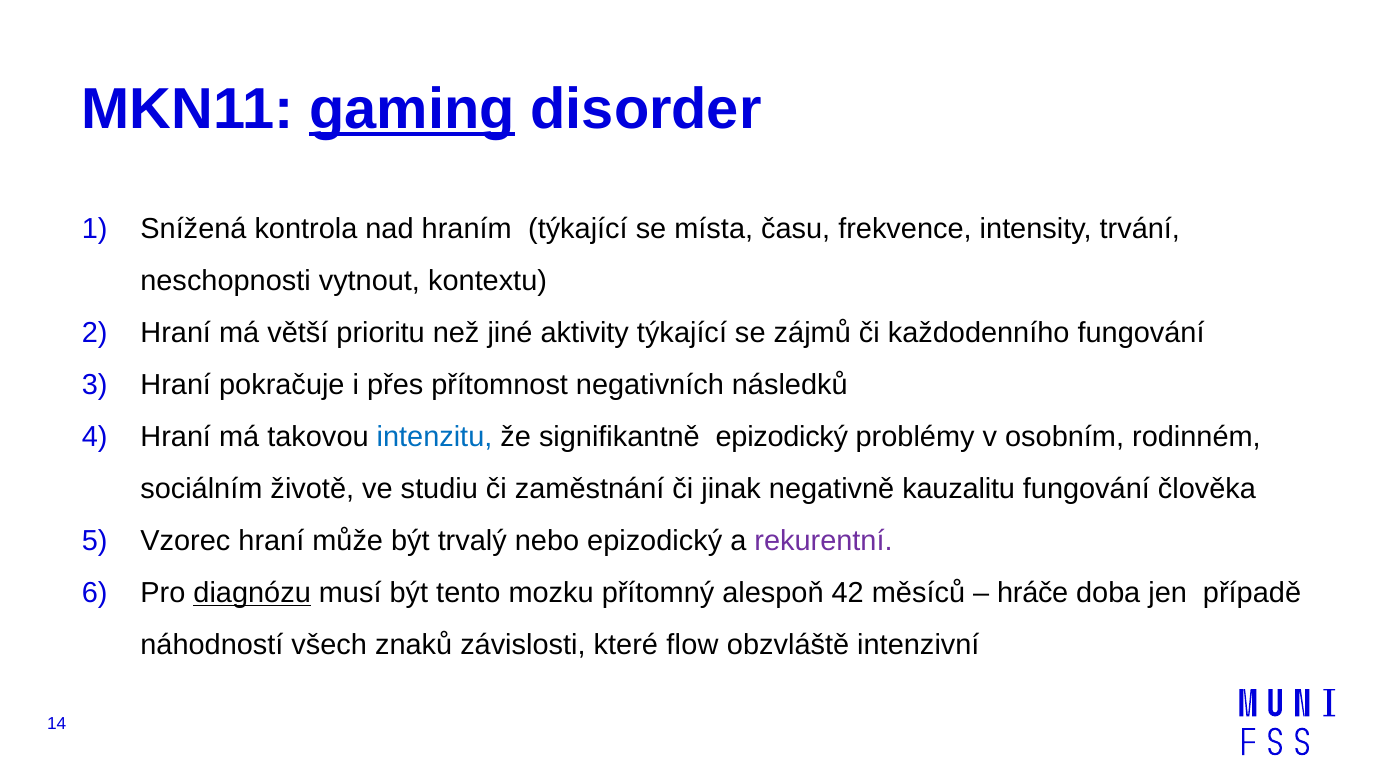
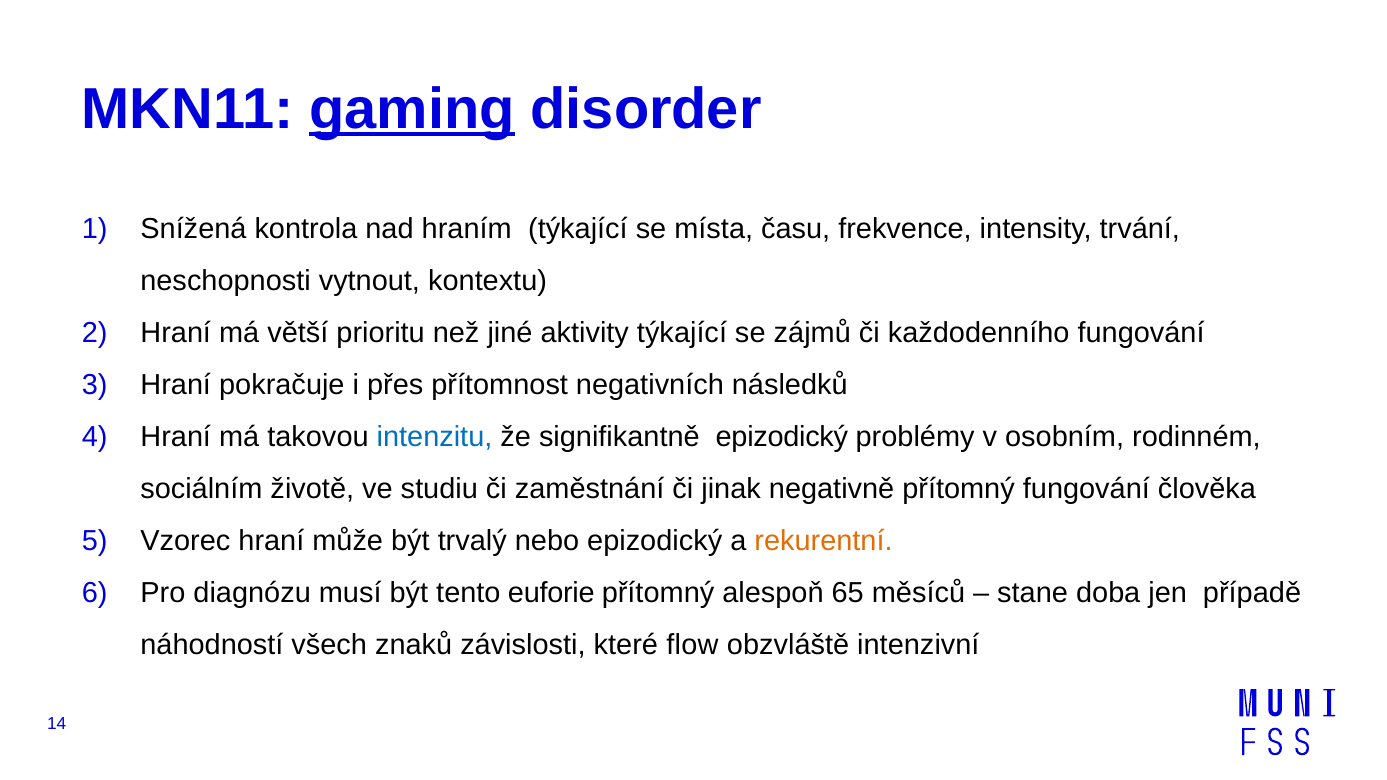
negativně kauzalitu: kauzalitu -> přítomný
rekurentní colour: purple -> orange
diagnózu underline: present -> none
mozku: mozku -> euforie
42: 42 -> 65
hráče: hráče -> stane
